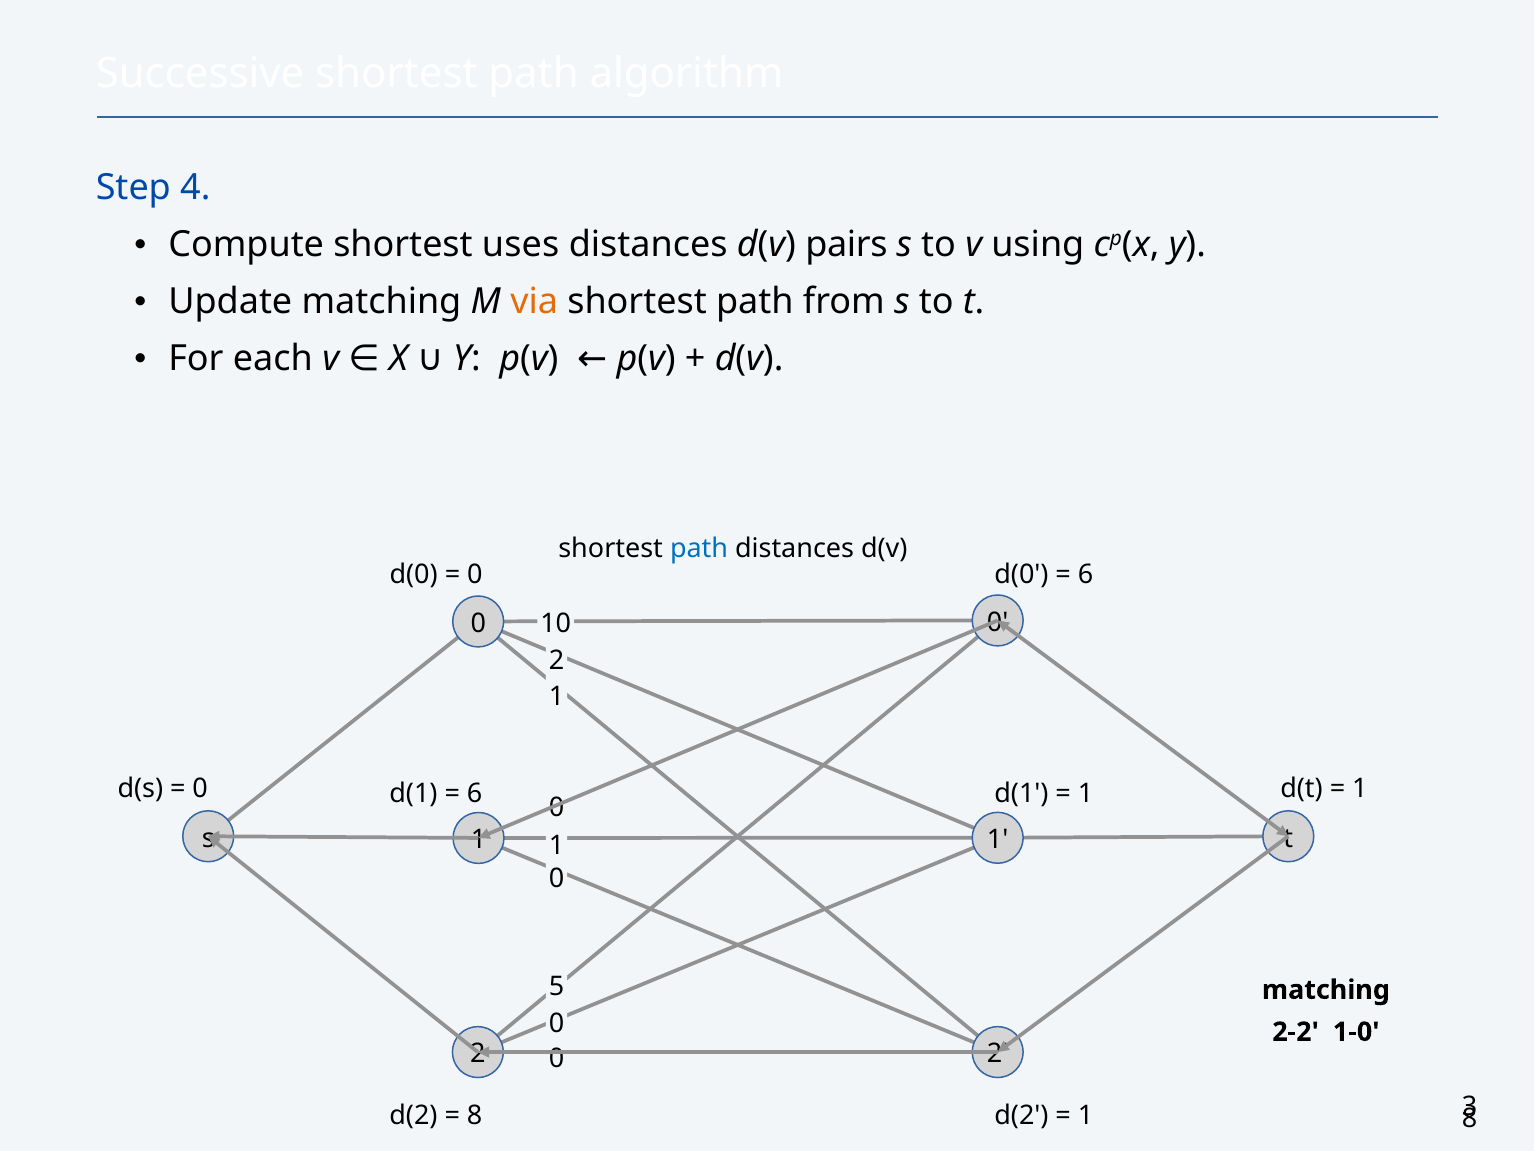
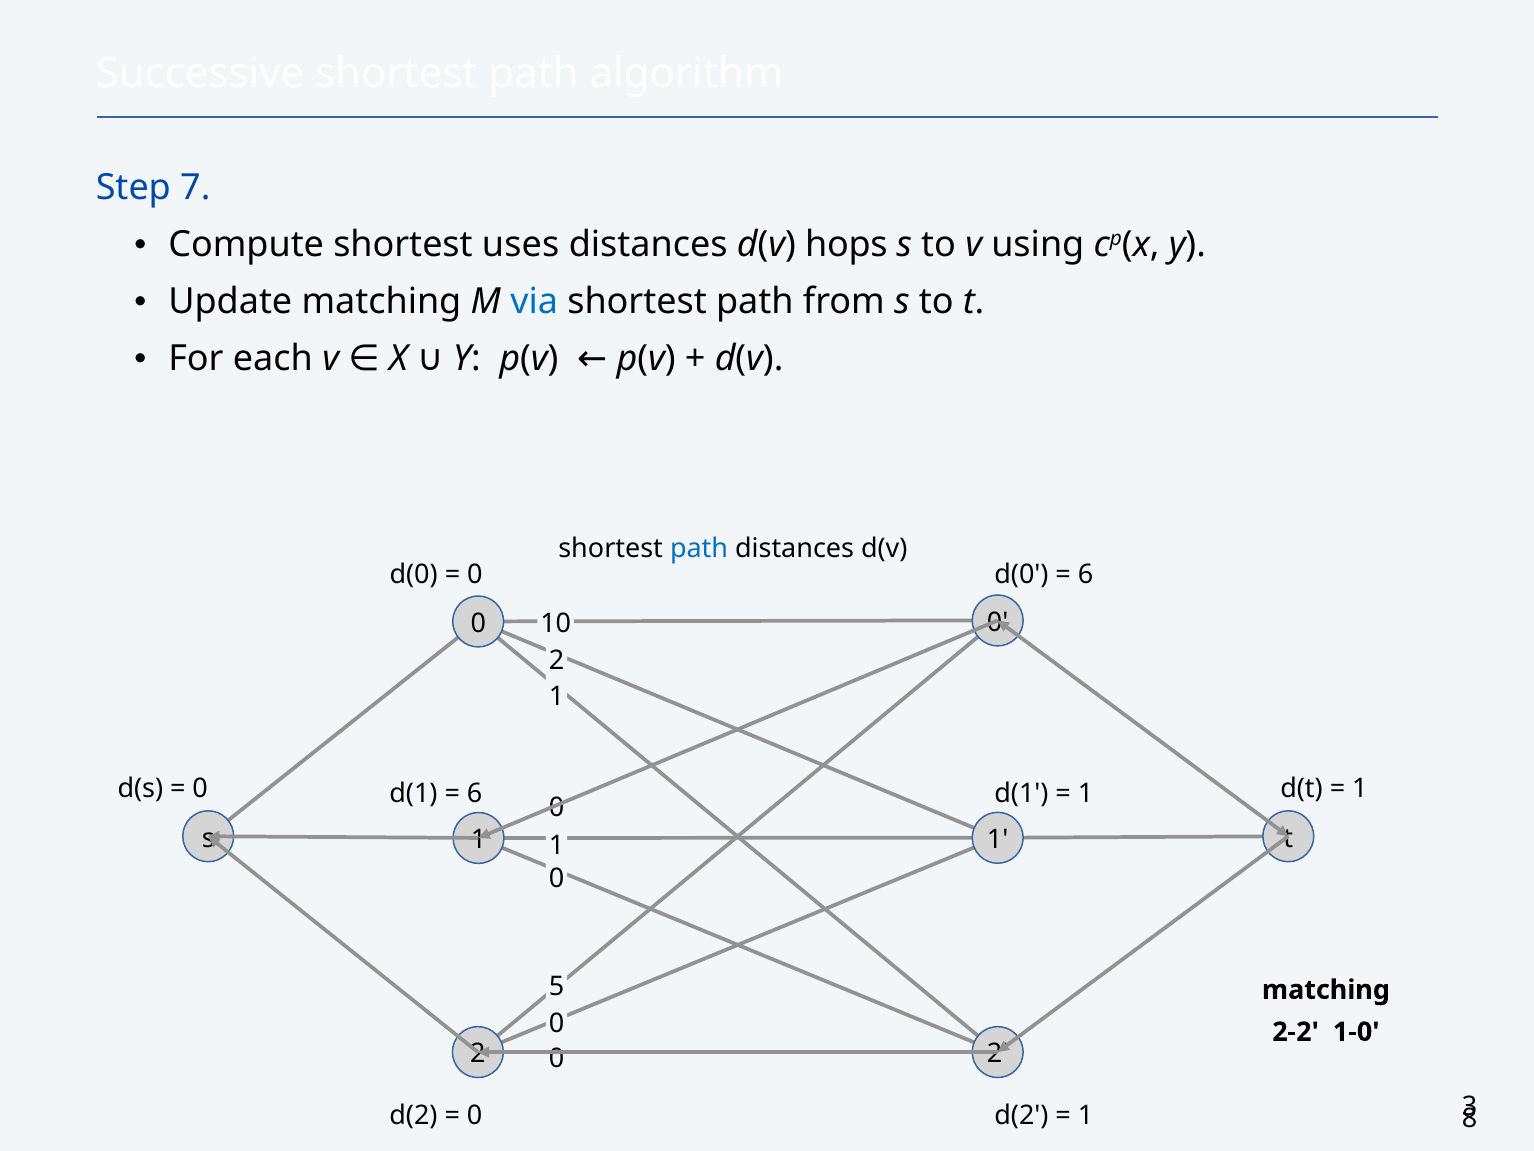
4: 4 -> 7
pairs: pairs -> hops
via colour: orange -> blue
8 at (475, 1115): 8 -> 0
